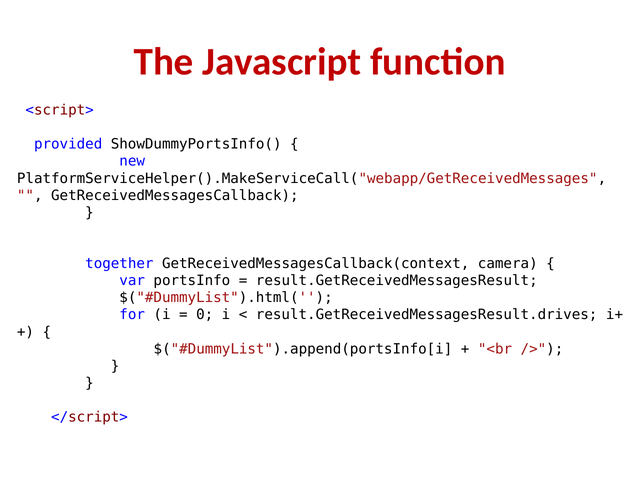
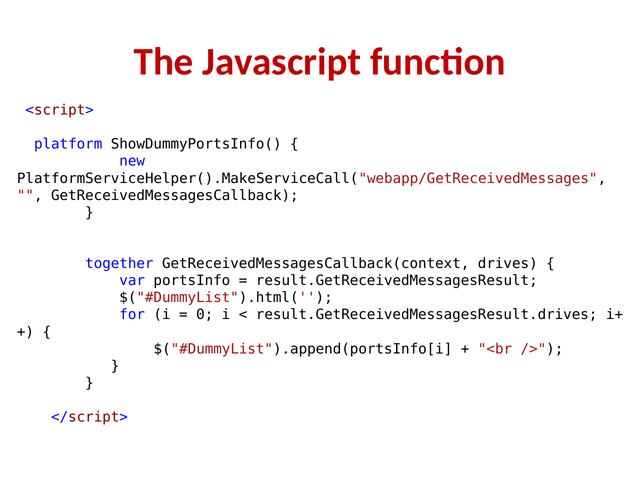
provided: provided -> platform
camera: camera -> drives
